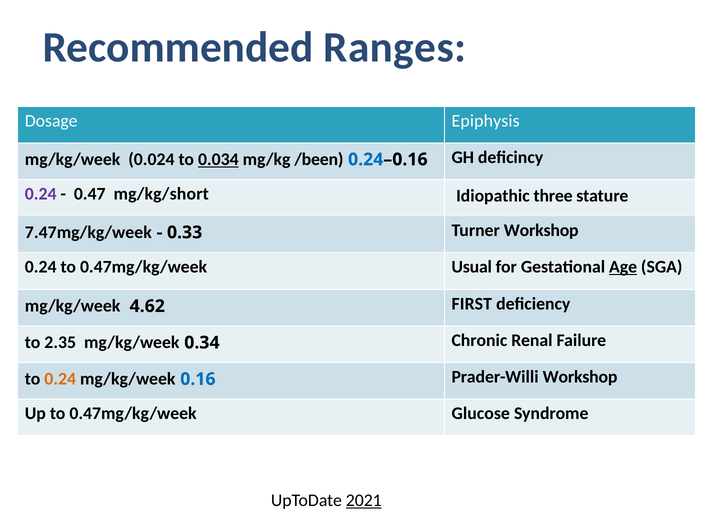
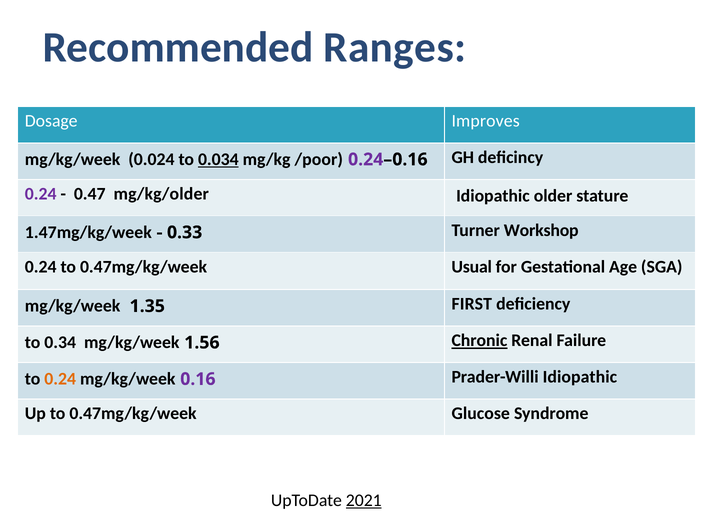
Epiphysis: Epiphysis -> Improves
/been: /been -> /poor
0.24 at (366, 160) colour: blue -> purple
mg/kg/short: mg/kg/short -> mg/kg/older
three: three -> older
7.47mg/kg/week: 7.47mg/kg/week -> 1.47mg/kg/week
Age underline: present -> none
4.62: 4.62 -> 1.35
2.35: 2.35 -> 0.34
Chronic underline: none -> present
0.34: 0.34 -> 1.56
Prader-Willi Workshop: Workshop -> Idiopathic
0.16 at (198, 379) colour: blue -> purple
